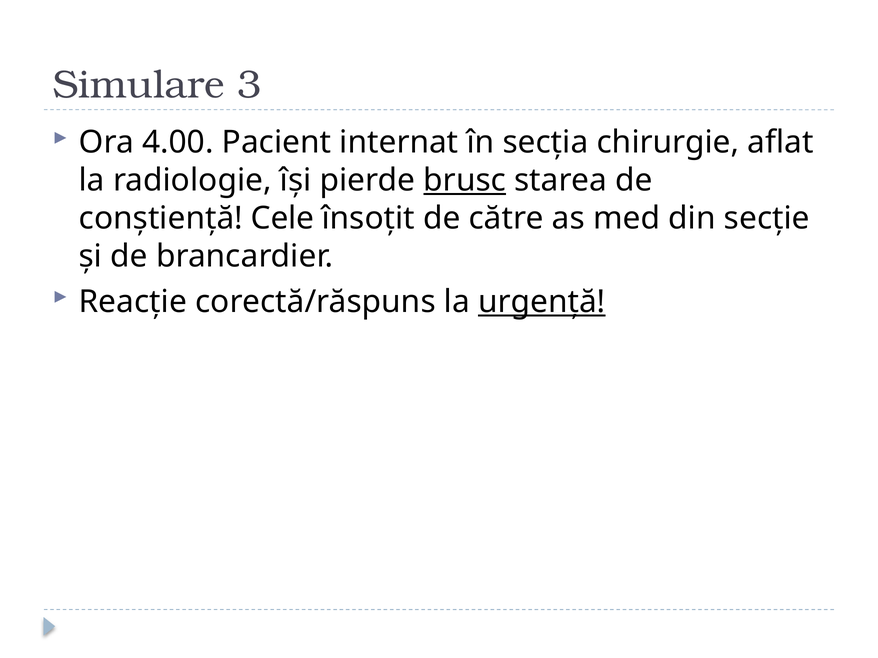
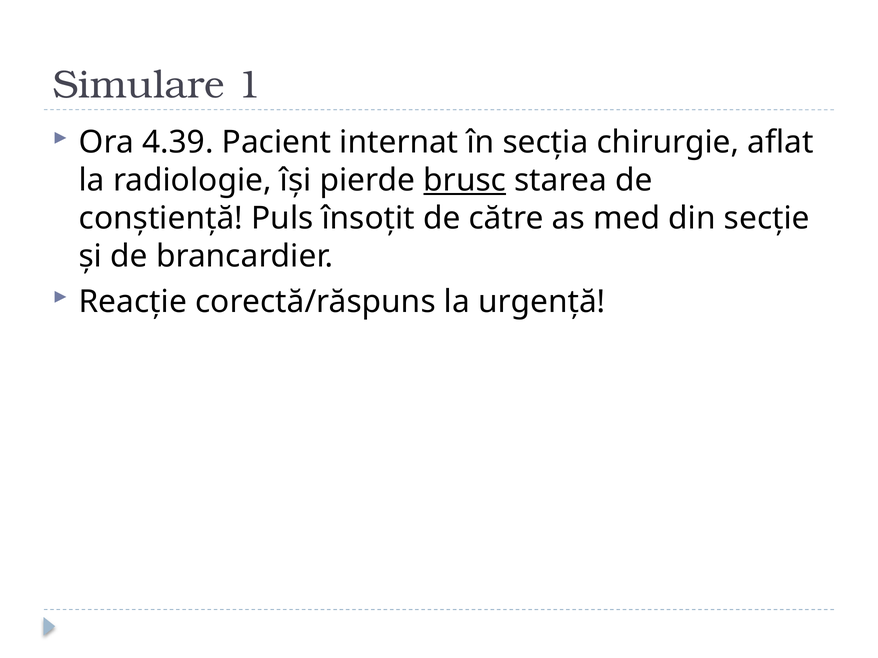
3: 3 -> 1
4.00: 4.00 -> 4.39
Cele: Cele -> Puls
urgență underline: present -> none
